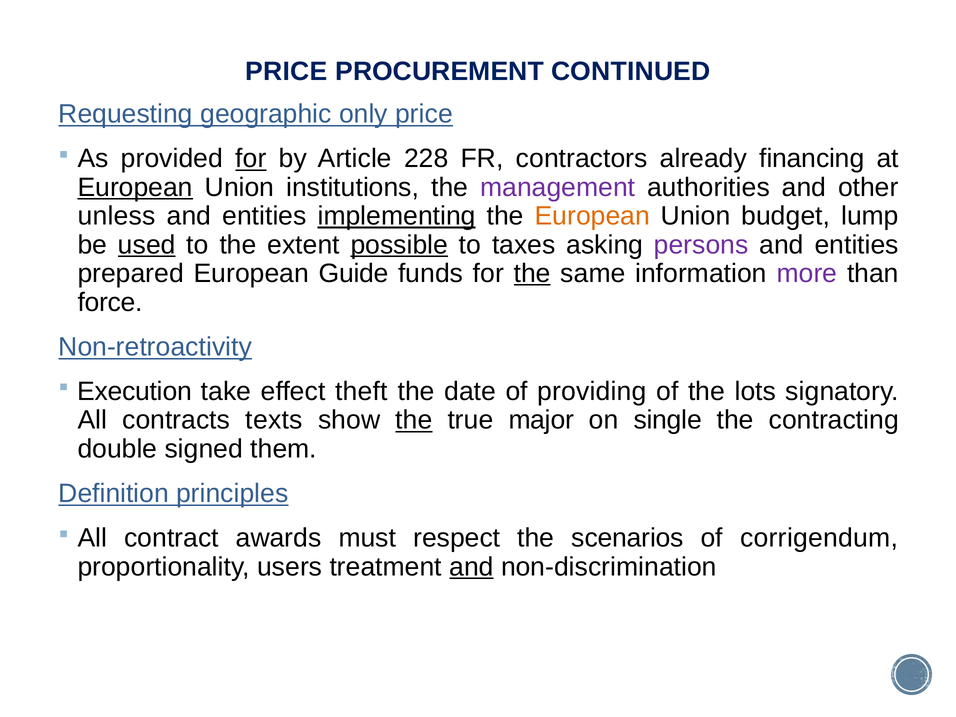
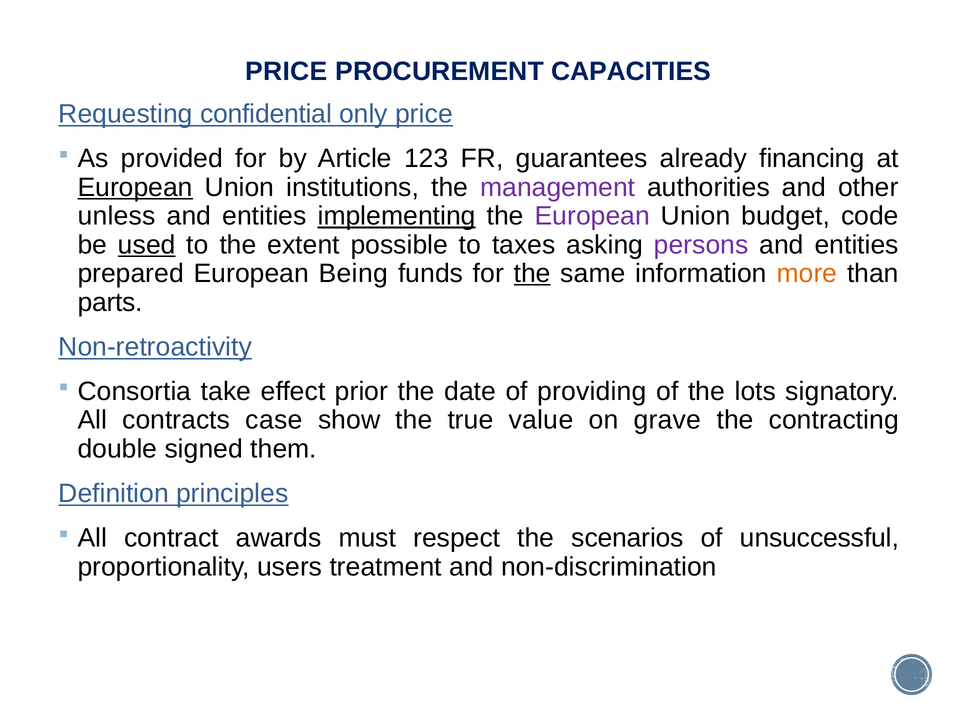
CONTINUED: CONTINUED -> CAPACITIES
geographic: geographic -> confidential
for at (251, 159) underline: present -> none
228: 228 -> 123
contractors: contractors -> guarantees
European at (592, 216) colour: orange -> purple
lump: lump -> code
possible underline: present -> none
Guide: Guide -> Being
more colour: purple -> orange
force: force -> parts
Execution: Execution -> Consortia
theft: theft -> prior
texts: texts -> case
the at (414, 420) underline: present -> none
major: major -> value
single: single -> grave
corrigendum: corrigendum -> unsuccessful
and at (471, 567) underline: present -> none
